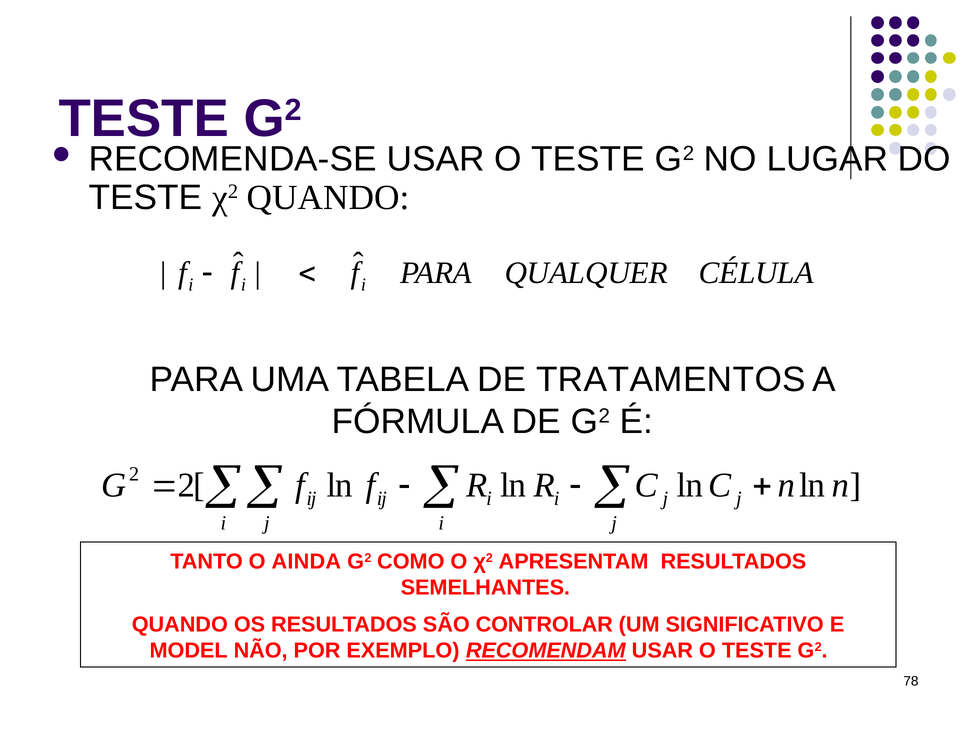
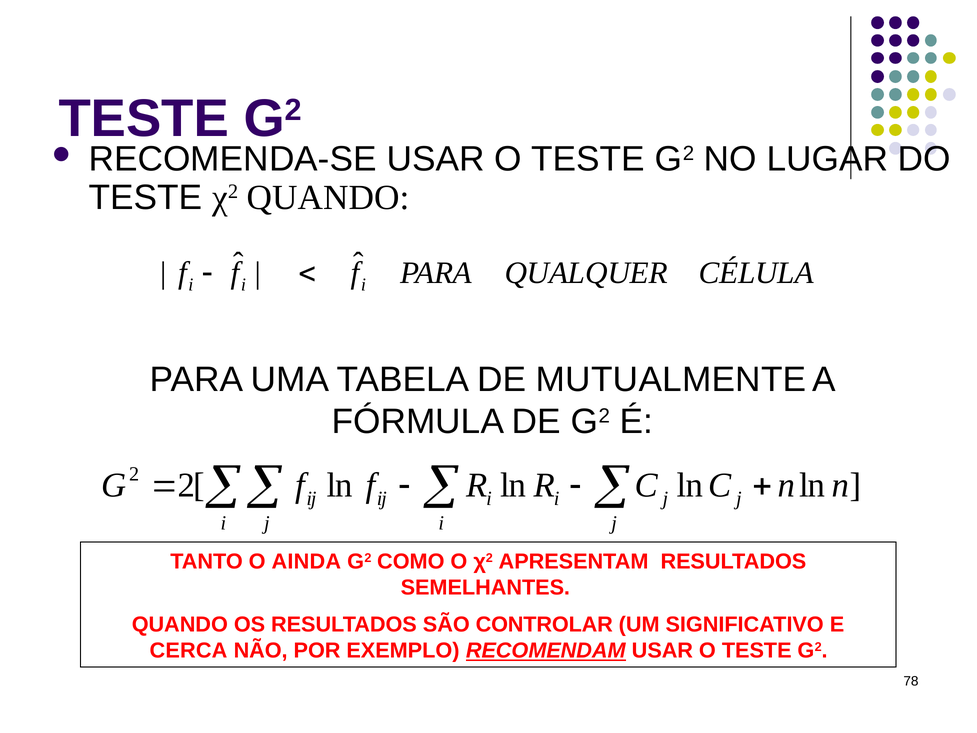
TRATAMENTOS: TRATAMENTOS -> MUTUALMENTE
MODEL: MODEL -> CERCA
